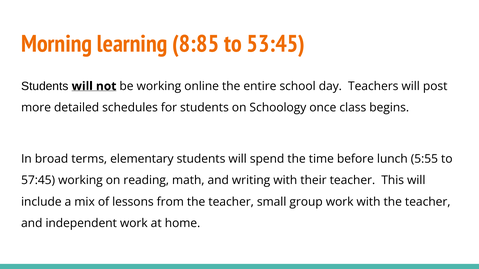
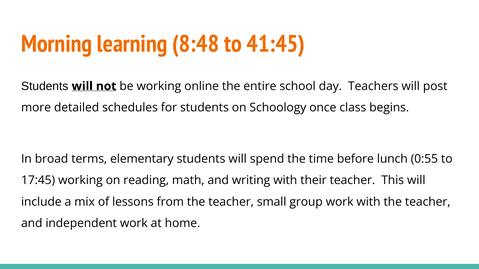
8:85: 8:85 -> 8:48
53:45: 53:45 -> 41:45
5:55: 5:55 -> 0:55
57:45: 57:45 -> 17:45
